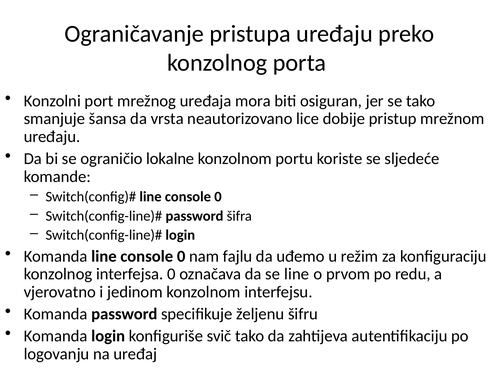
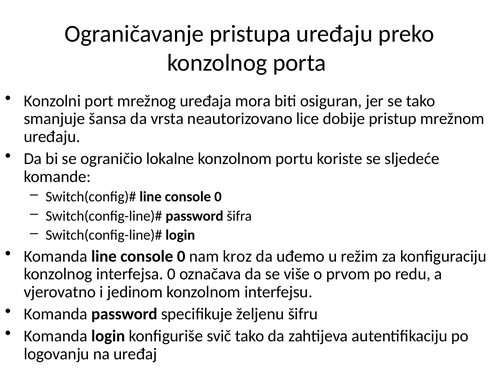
fajlu: fajlu -> kroz
se line: line -> više
